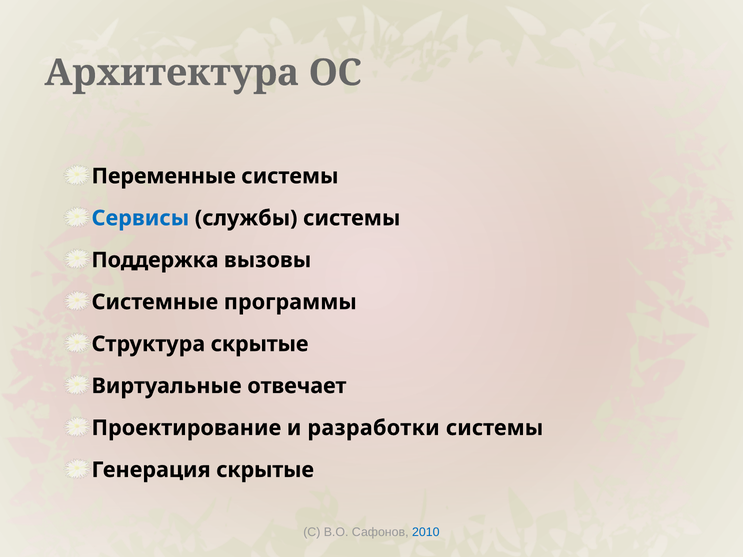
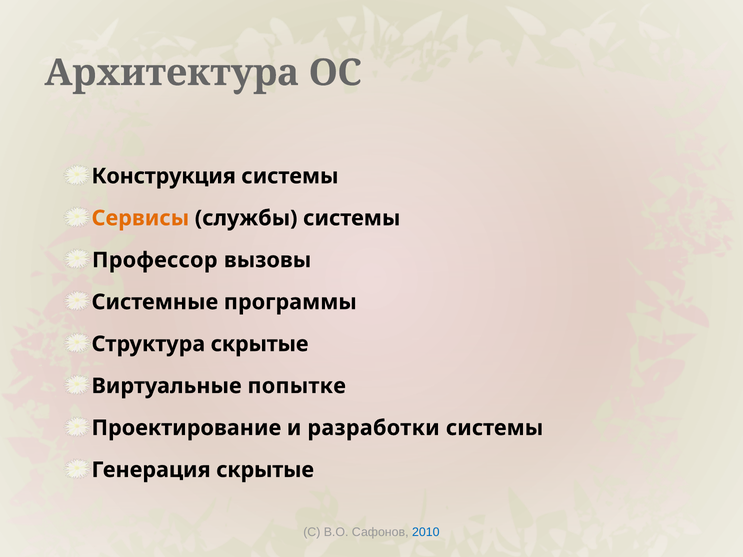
Переменные: Переменные -> Конструкция
Сервисы colour: blue -> orange
Поддержка: Поддержка -> Профессор
отвечает: отвечает -> попытке
